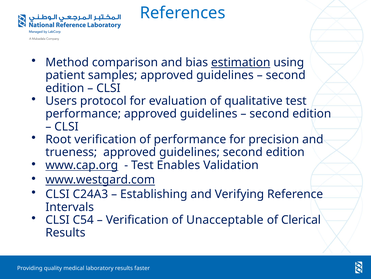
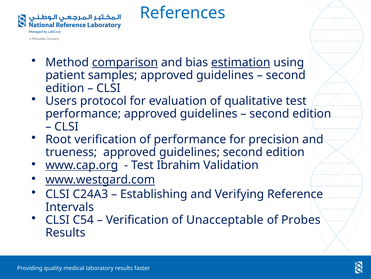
comparison underline: none -> present
Enables: Enables -> Ibrahim
Clerical: Clerical -> Probes
